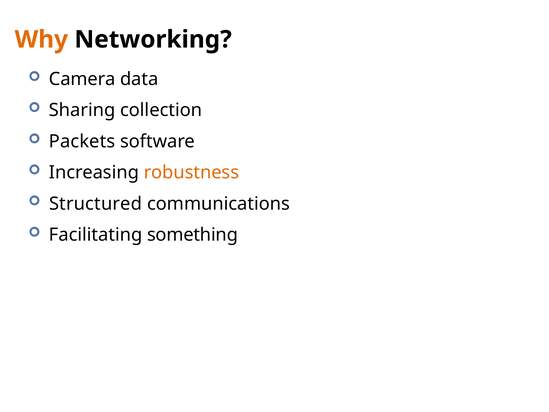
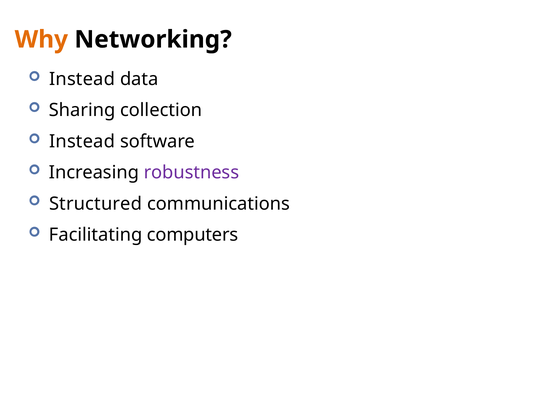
Camera at (82, 79): Camera -> Instead
Packets at (82, 141): Packets -> Instead
robustness colour: orange -> purple
something: something -> computers
